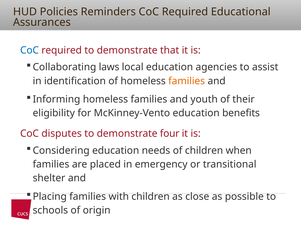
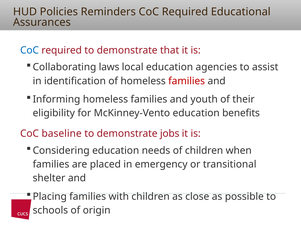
families at (187, 81) colour: orange -> red
disputes: disputes -> baseline
four: four -> jobs
